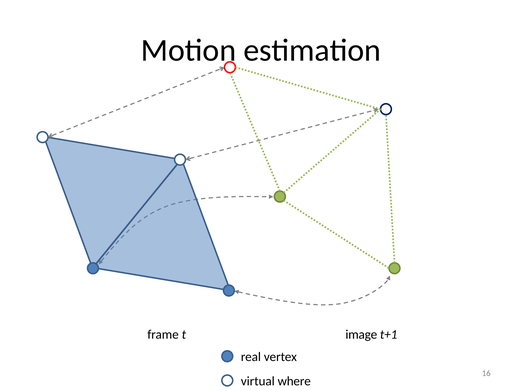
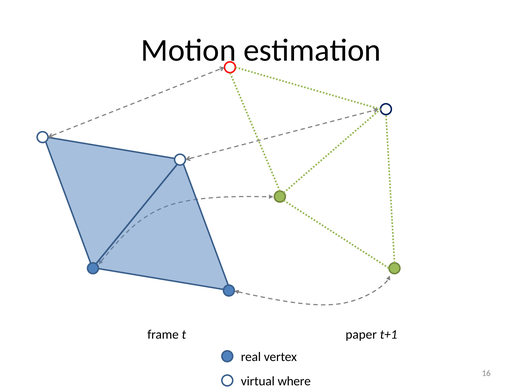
image: image -> paper
